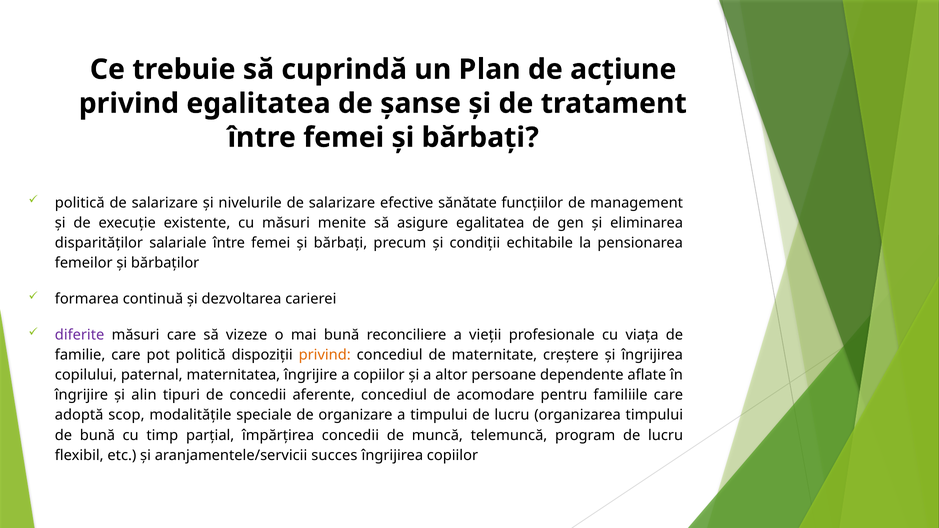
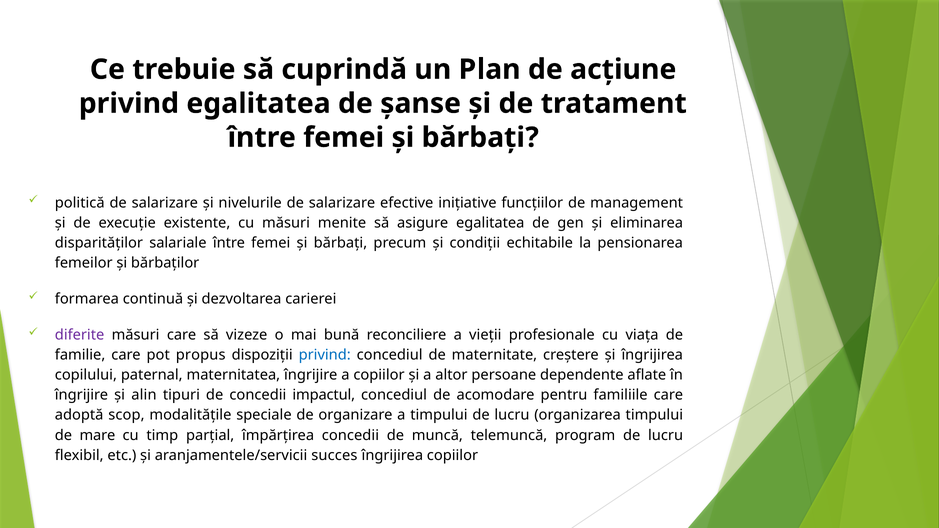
sănătate: sănătate -> inițiative
pot politică: politică -> propus
privind at (325, 355) colour: orange -> blue
aferente: aferente -> impactul
de bună: bună -> mare
